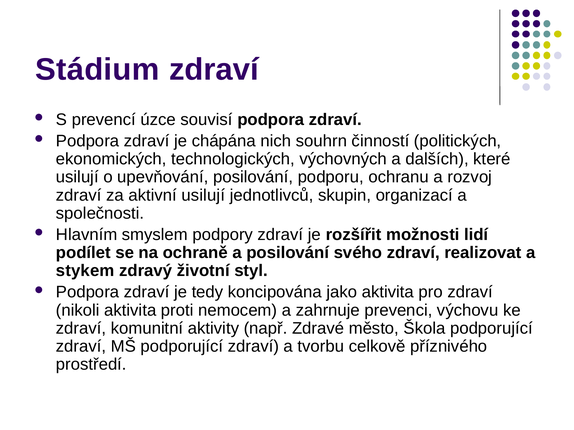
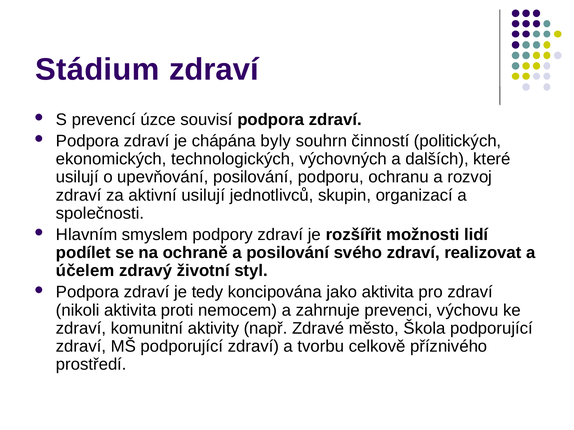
nich: nich -> byly
stykem: stykem -> účelem
